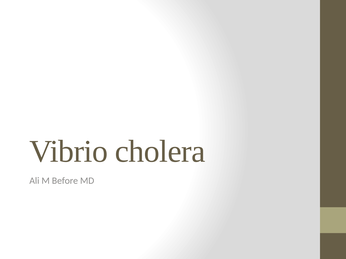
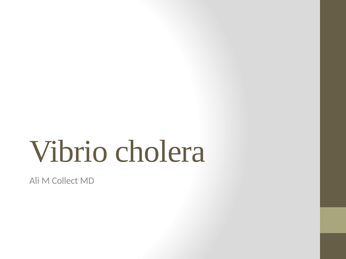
Before: Before -> Collect
